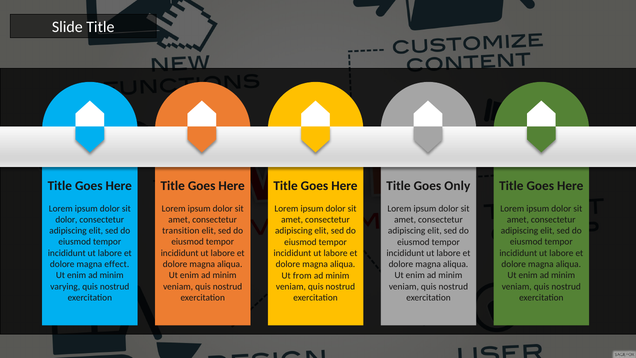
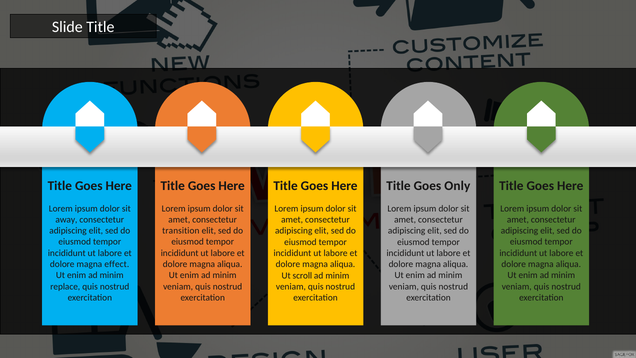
dolor at (66, 219): dolor -> away
from: from -> scroll
varying: varying -> replace
